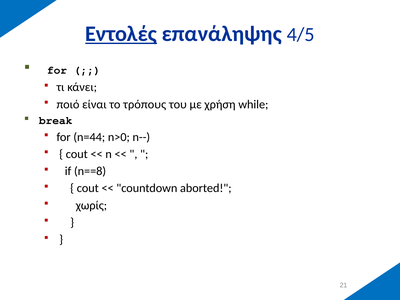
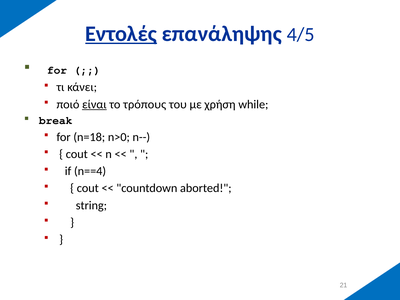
είναι underline: none -> present
n=44: n=44 -> n=18
n==8: n==8 -> n==4
χωρίς: χωρίς -> string
